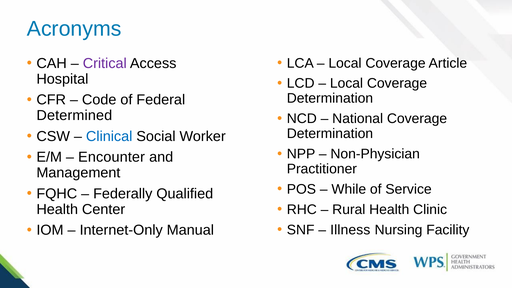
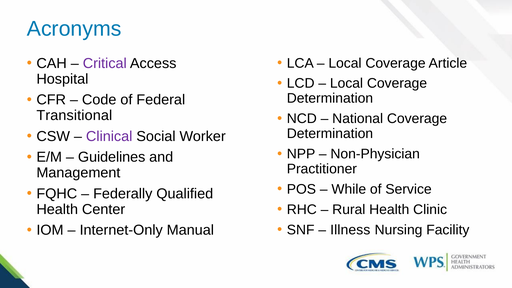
Determined: Determined -> Transitional
Clinical colour: blue -> purple
Encounter: Encounter -> Guidelines
